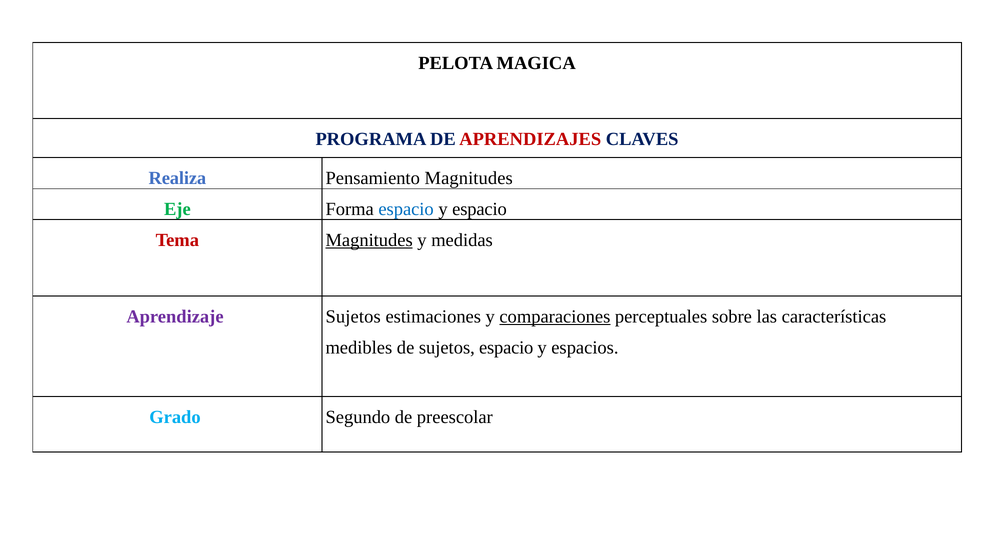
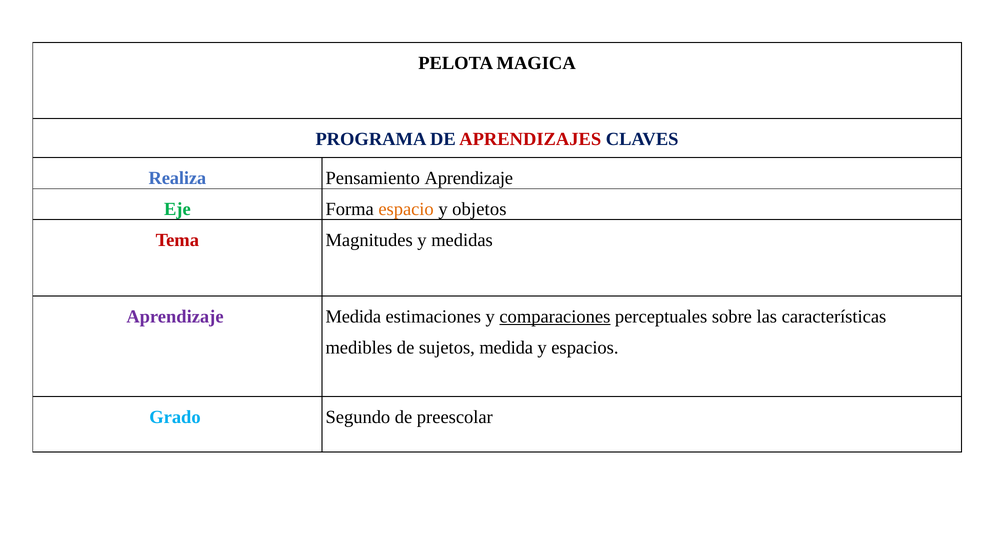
Pensamiento Magnitudes: Magnitudes -> Aprendizaje
espacio at (406, 209) colour: blue -> orange
y espacio: espacio -> objetos
Magnitudes at (369, 240) underline: present -> none
Aprendizaje Sujetos: Sujetos -> Medida
sujetos espacio: espacio -> medida
